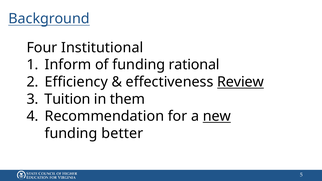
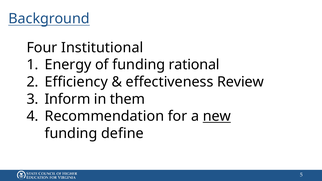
Inform: Inform -> Energy
Review underline: present -> none
Tuition: Tuition -> Inform
better: better -> define
